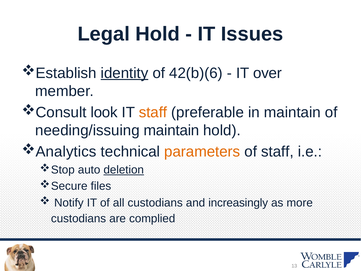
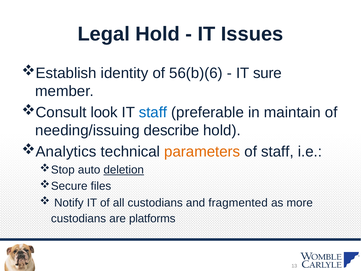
identity underline: present -> none
42(b)(6: 42(b)(6 -> 56(b)(6
over: over -> sure
staff at (153, 112) colour: orange -> blue
needing/issuing maintain: maintain -> describe
increasingly: increasingly -> fragmented
complied: complied -> platforms
